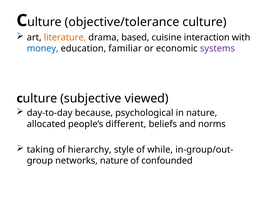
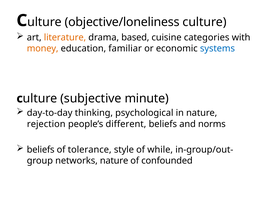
objective/tolerance: objective/tolerance -> objective/loneliness
interaction: interaction -> categories
money colour: blue -> orange
systems colour: purple -> blue
viewed: viewed -> minute
because: because -> thinking
allocated: allocated -> rejection
taking at (41, 149): taking -> beliefs
hierarchy: hierarchy -> tolerance
